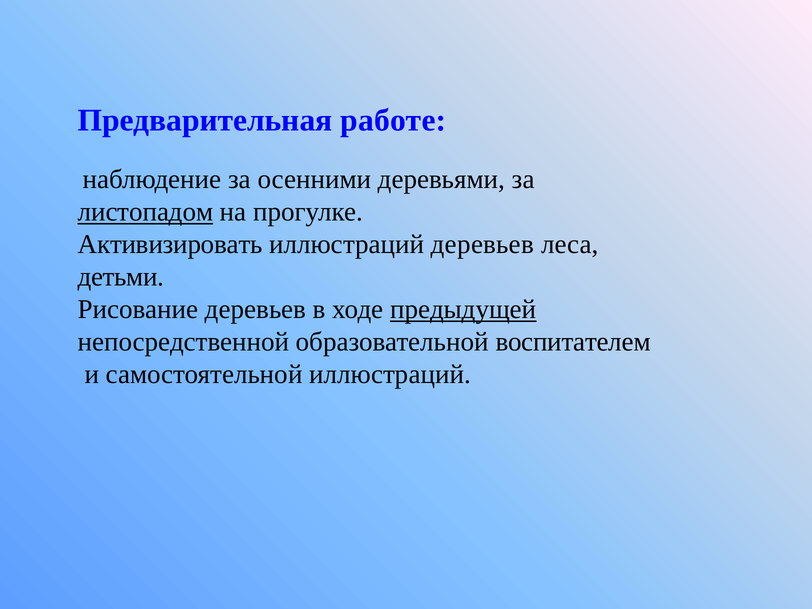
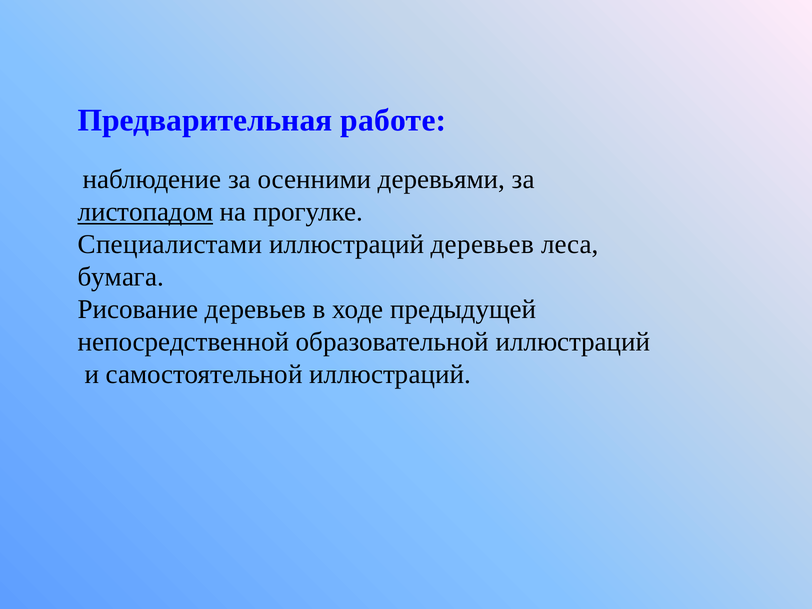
Активизировать: Активизировать -> Специалистами
детьми: детьми -> бумага
предыдущей underline: present -> none
образовательной воспитателем: воспитателем -> иллюстраций
